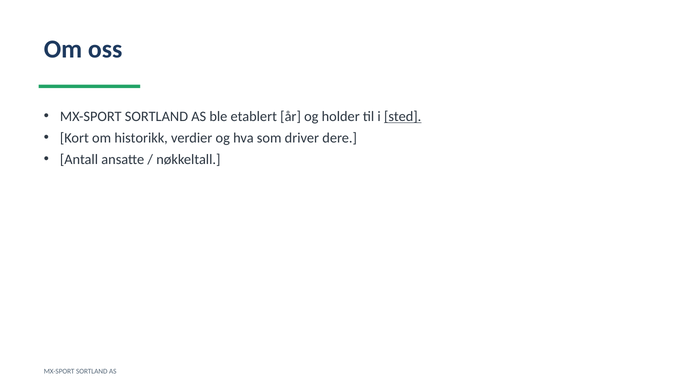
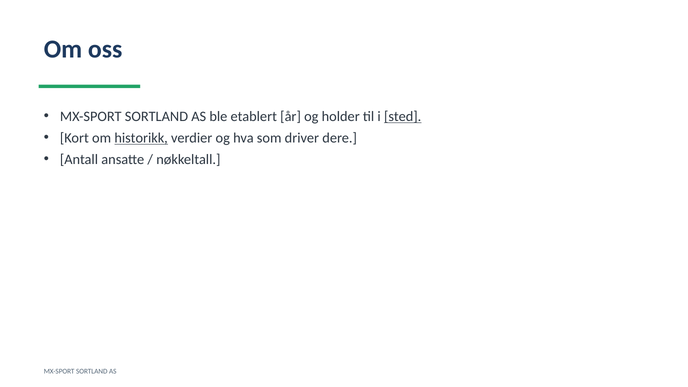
historikk underline: none -> present
